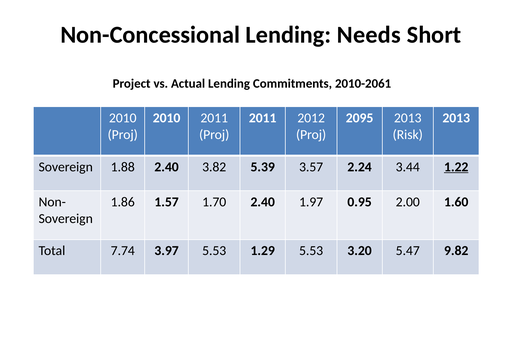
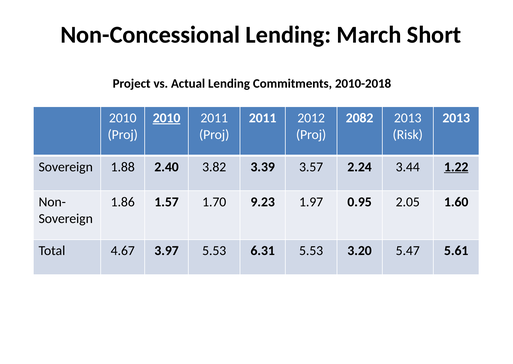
Needs: Needs -> March
2010-2061: 2010-2061 -> 2010-2018
2010 at (167, 118) underline: none -> present
2095: 2095 -> 2082
5.39: 5.39 -> 3.39
1.70 2.40: 2.40 -> 9.23
2.00: 2.00 -> 2.05
7.74: 7.74 -> 4.67
1.29: 1.29 -> 6.31
9.82: 9.82 -> 5.61
